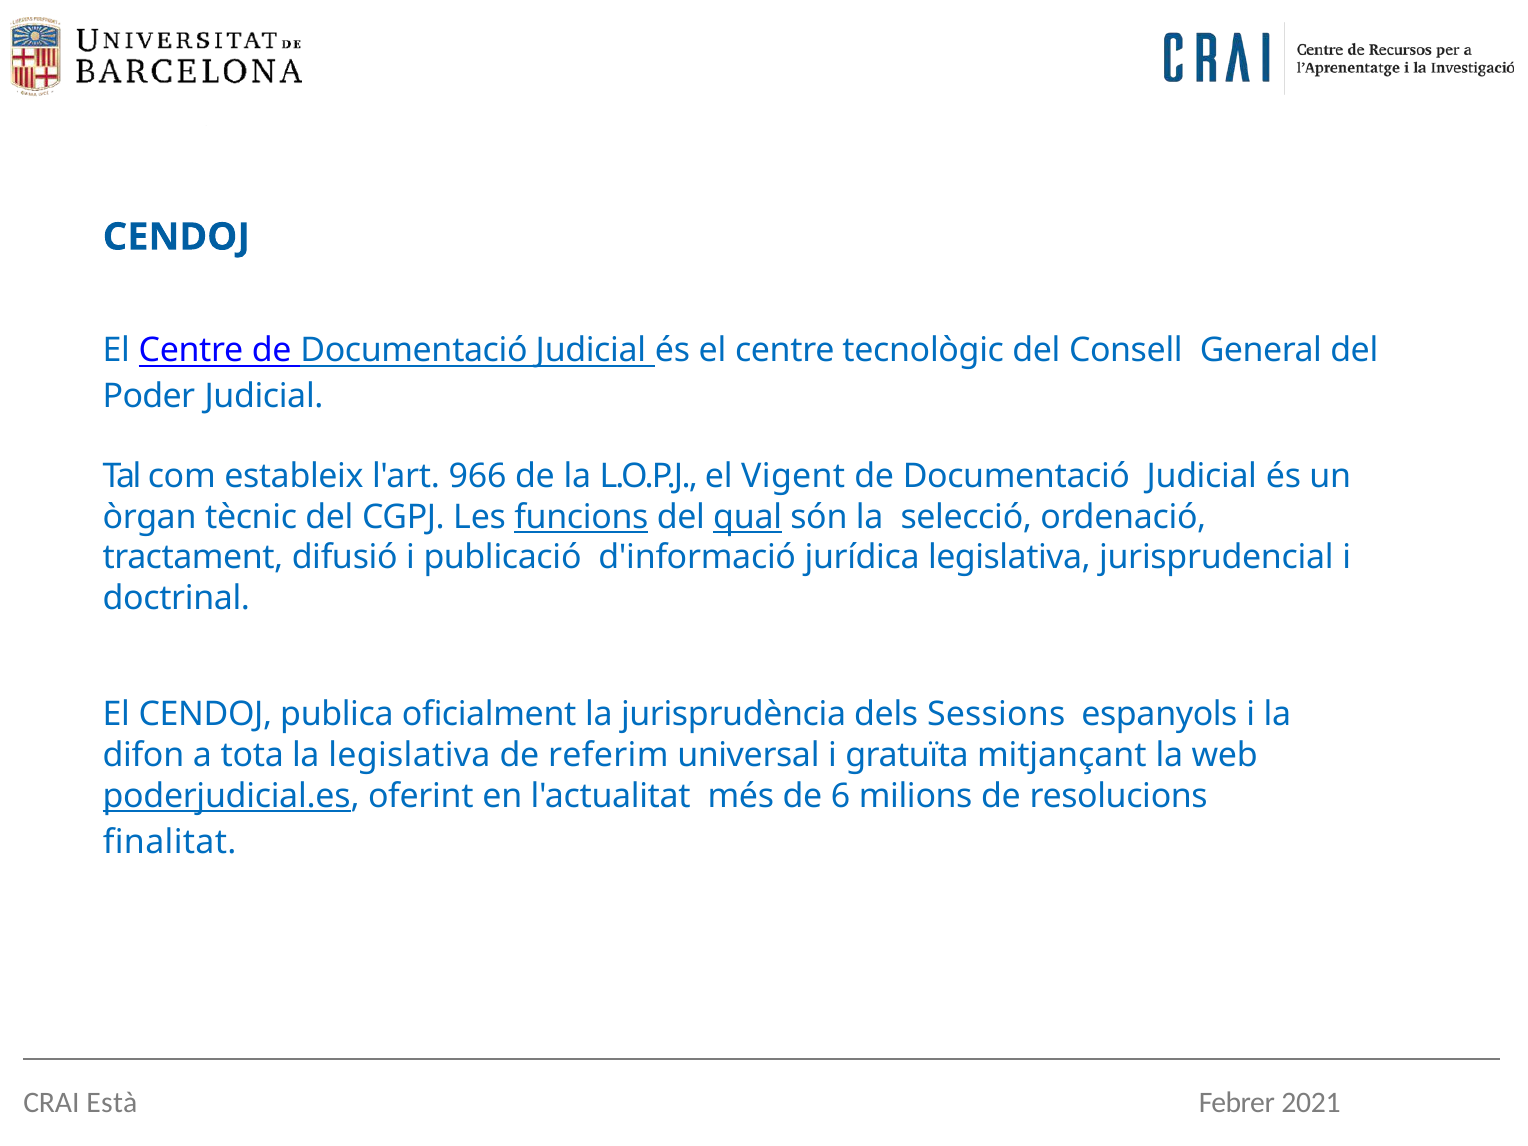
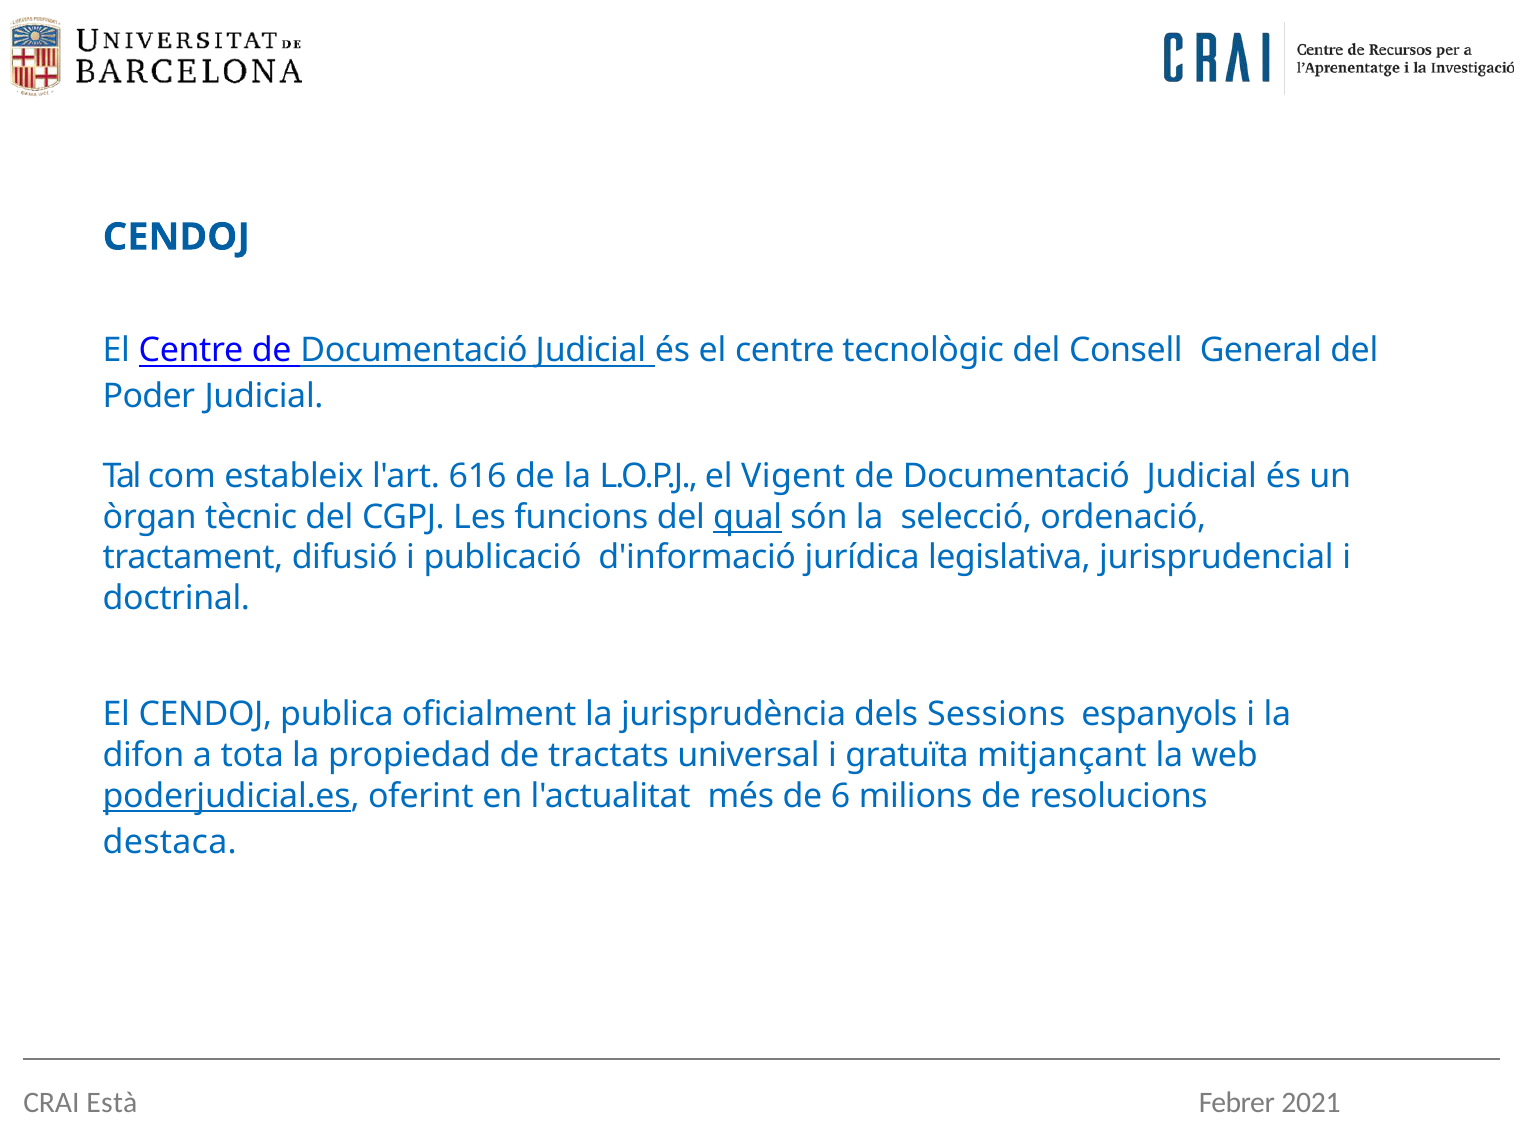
966: 966 -> 616
funcions underline: present -> none
la legislativa: legislativa -> propiedad
referim: referim -> tractats
finalitat: finalitat -> destaca
